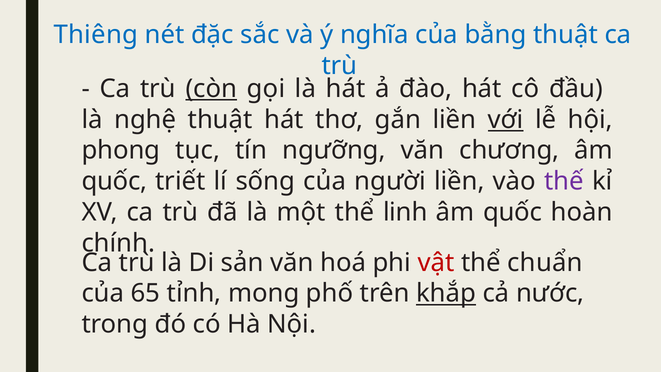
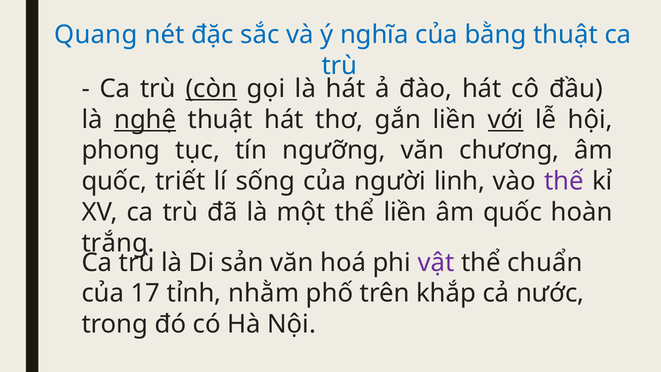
Thiêng: Thiêng -> Quang
nghệ underline: none -> present
người liền: liền -> linh
thể linh: linh -> liền
chính: chính -> trắng
vật colour: red -> purple
65: 65 -> 17
mong: mong -> nhằm
khắp underline: present -> none
